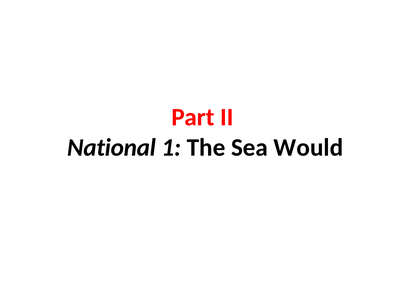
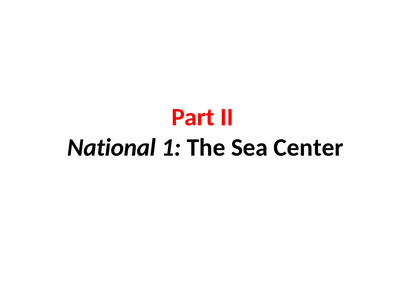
Would: Would -> Center
